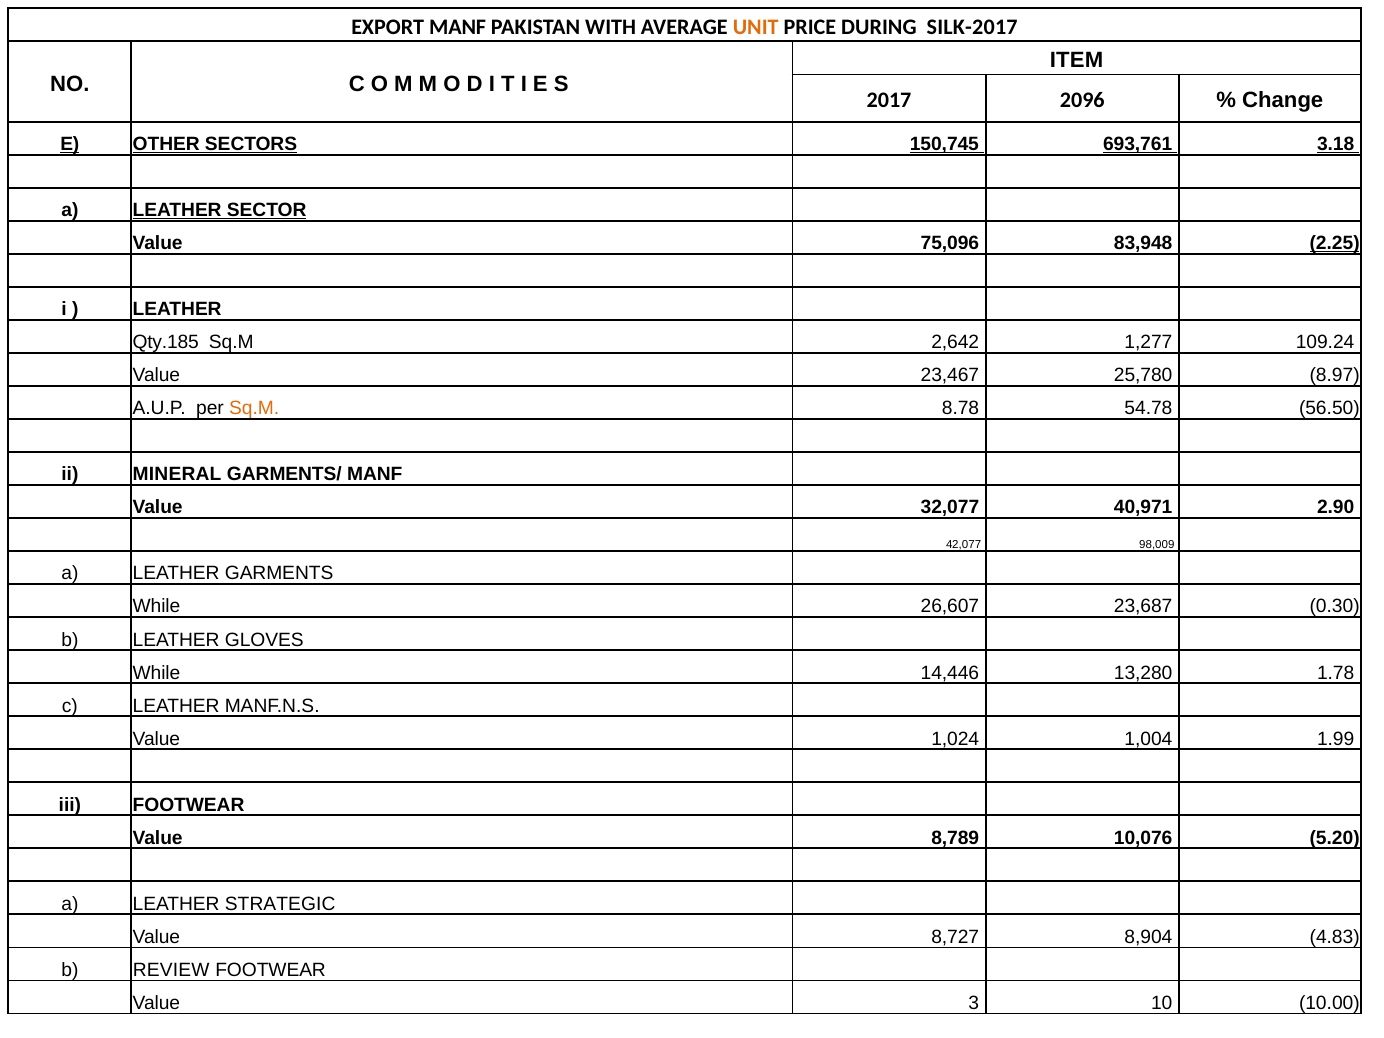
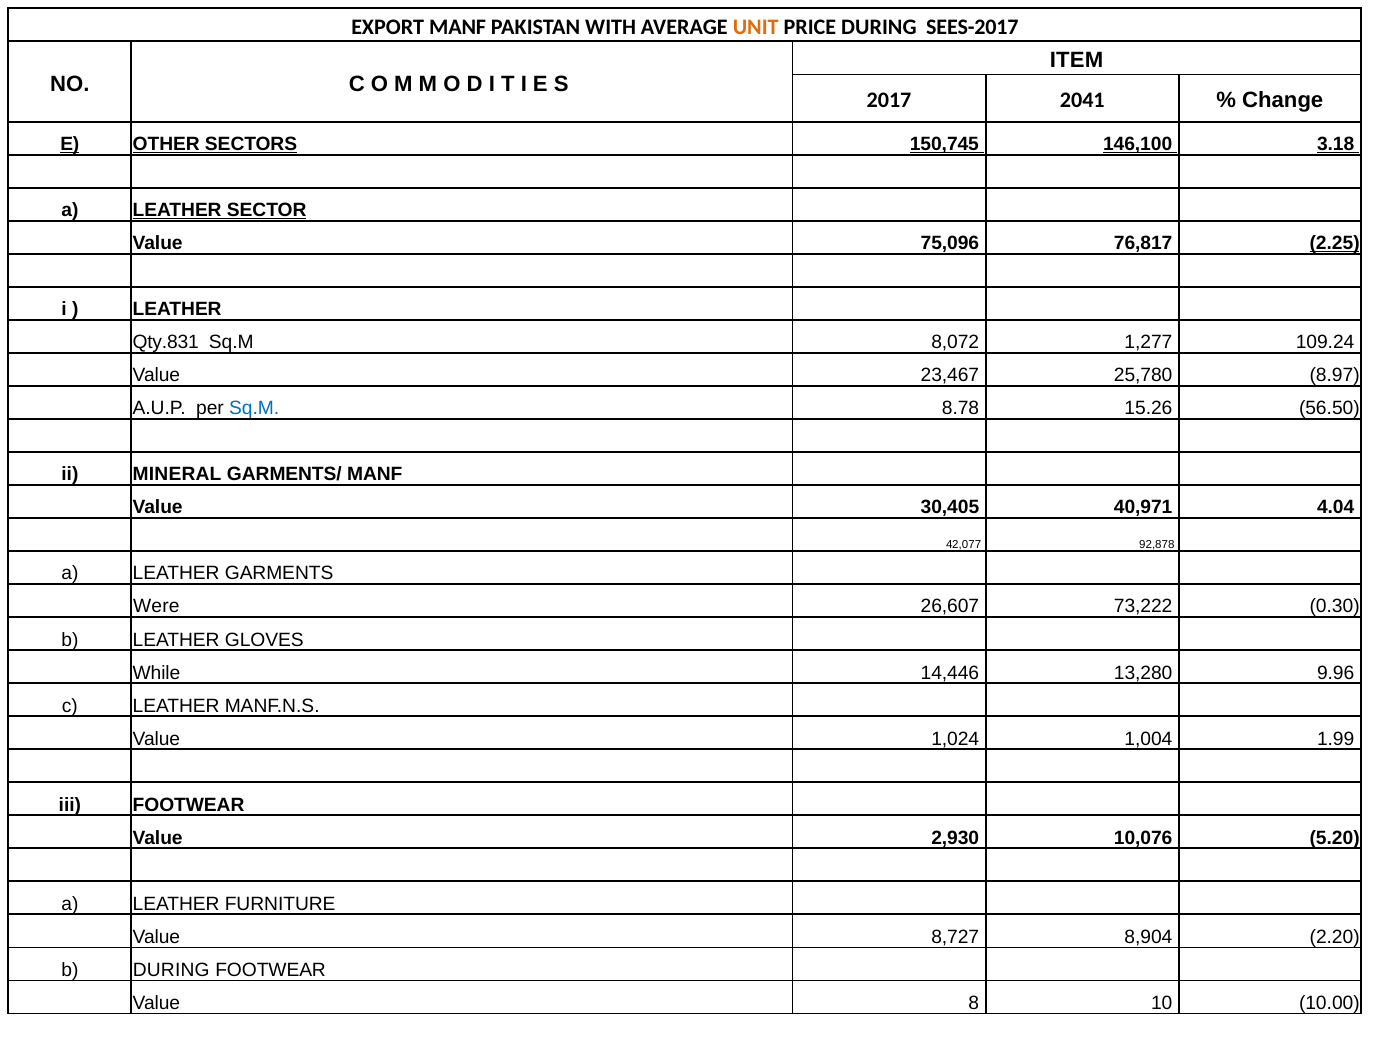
SILK-2017: SILK-2017 -> SEES-2017
2096: 2096 -> 2041
693,761: 693,761 -> 146,100
83,948: 83,948 -> 76,817
Qty.185: Qty.185 -> Qty.831
2,642: 2,642 -> 8,072
Sq.M at (254, 409) colour: orange -> blue
54.78: 54.78 -> 15.26
32,077: 32,077 -> 30,405
2.90: 2.90 -> 4.04
98,009: 98,009 -> 92,878
While at (156, 607): While -> Were
23,687: 23,687 -> 73,222
1.78: 1.78 -> 9.96
8,789: 8,789 -> 2,930
STRATEGIC: STRATEGIC -> FURNITURE
4.83: 4.83 -> 2.20
b REVIEW: REVIEW -> DURING
3: 3 -> 8
